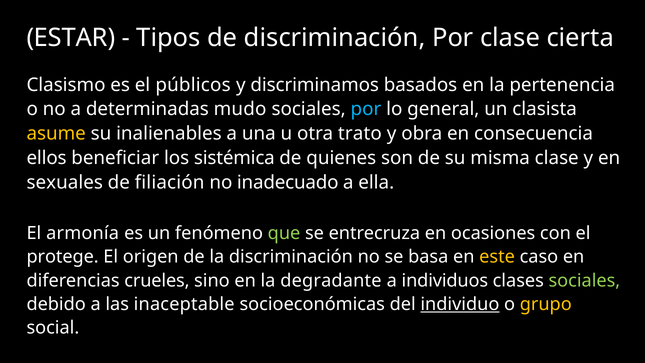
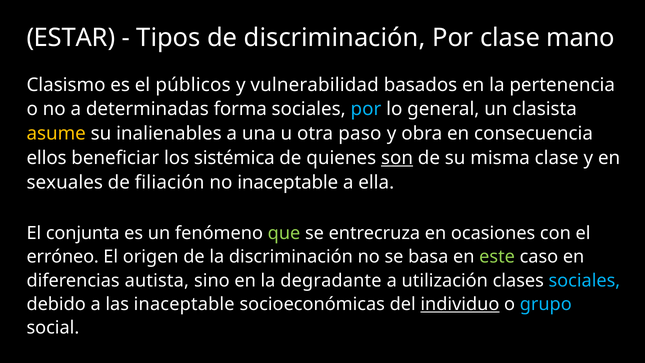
cierta: cierta -> mano
discriminamos: discriminamos -> vulnerabilidad
mudo: mudo -> forma
trato: trato -> paso
son underline: none -> present
no inadecuado: inadecuado -> inaceptable
armonía: armonía -> conjunta
protege: protege -> erróneo
este colour: yellow -> light green
crueles: crueles -> autista
individuos: individuos -> utilización
sociales at (584, 280) colour: light green -> light blue
grupo colour: yellow -> light blue
